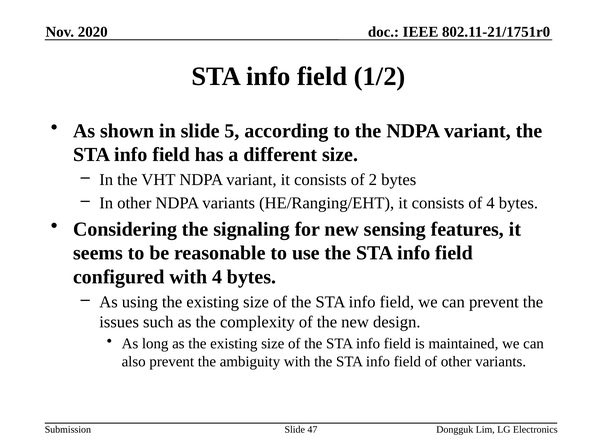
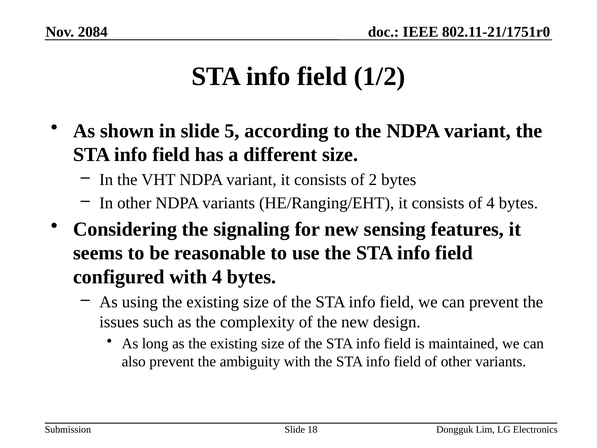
2020: 2020 -> 2084
47: 47 -> 18
